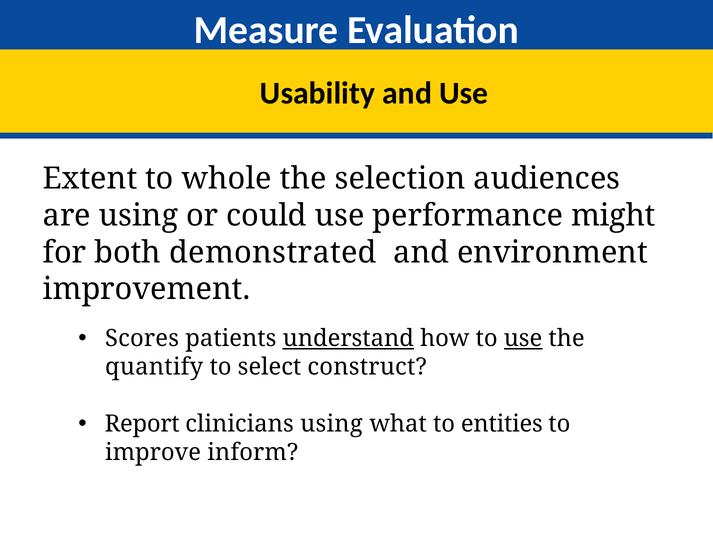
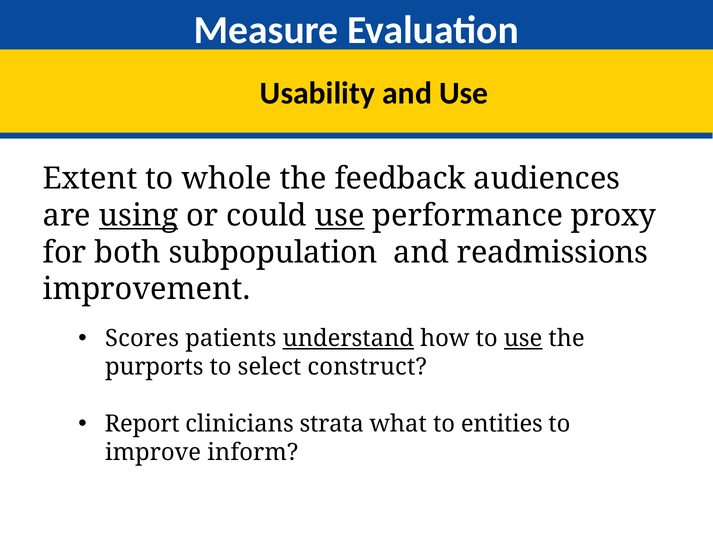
selection: selection -> feedback
using at (139, 215) underline: none -> present
use at (340, 215) underline: none -> present
might: might -> proxy
demonstrated: demonstrated -> subpopulation
environment: environment -> readmissions
quantify: quantify -> purports
clinicians using: using -> strata
